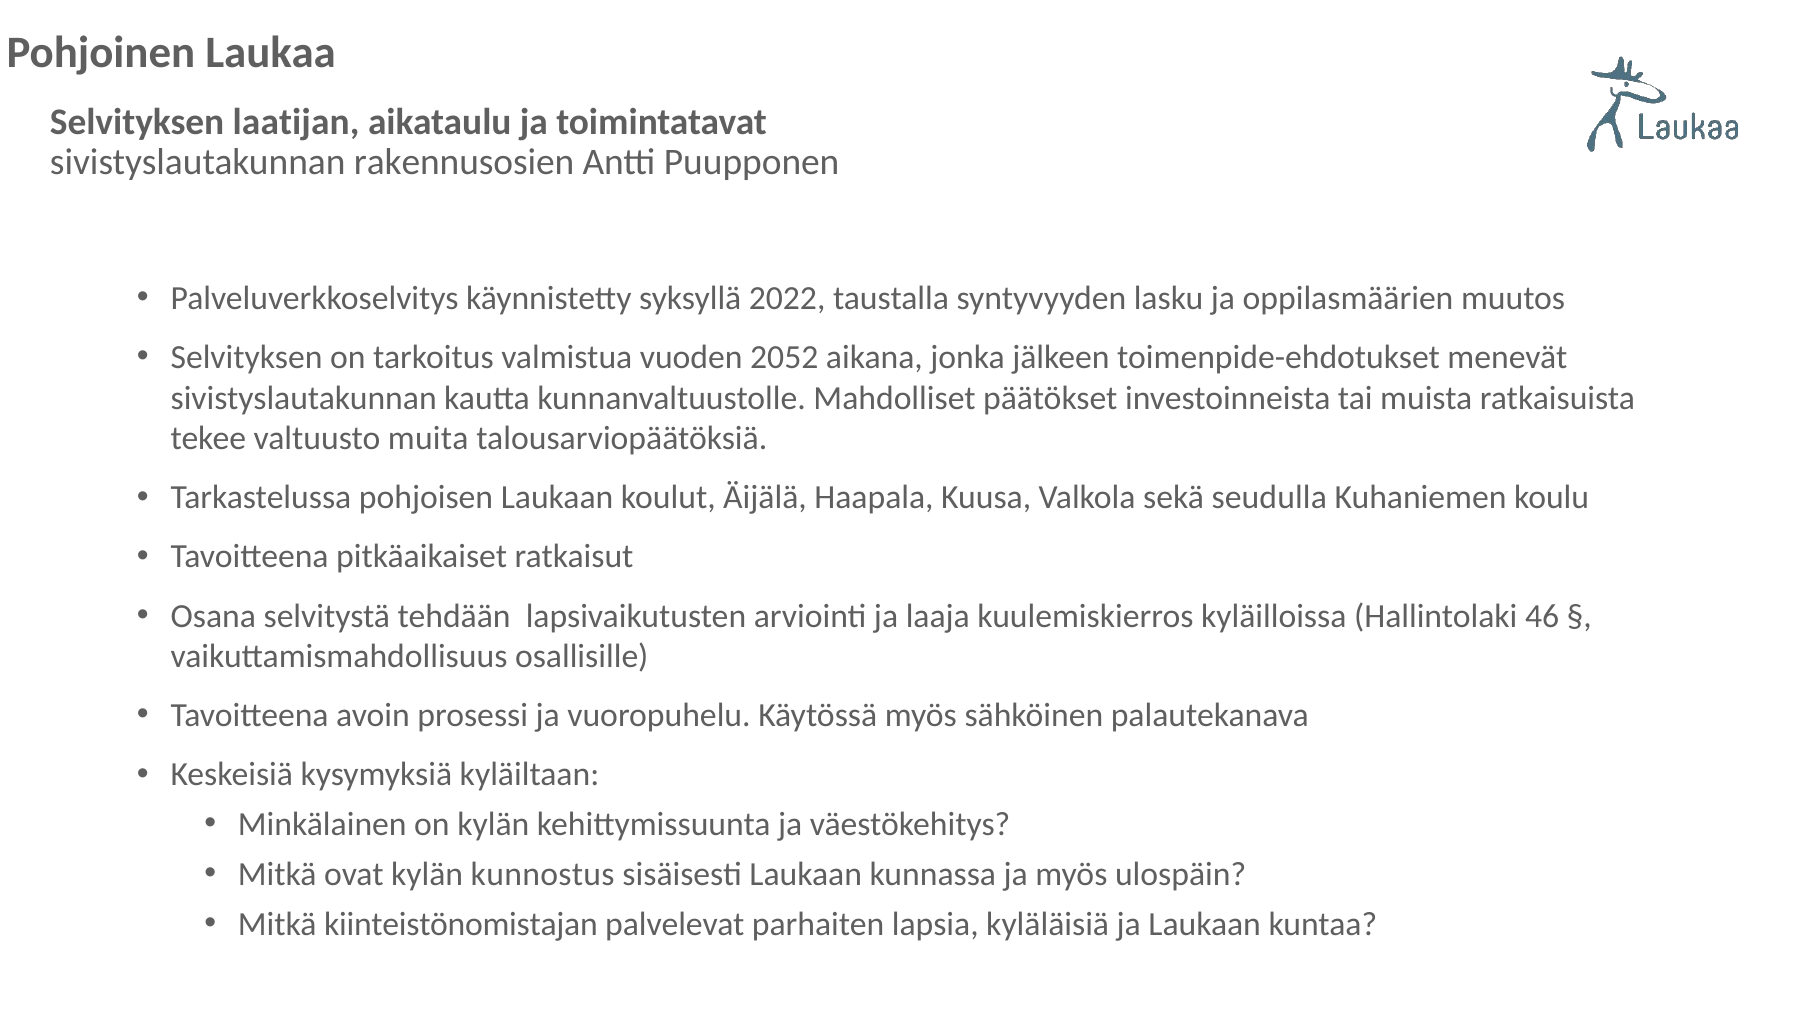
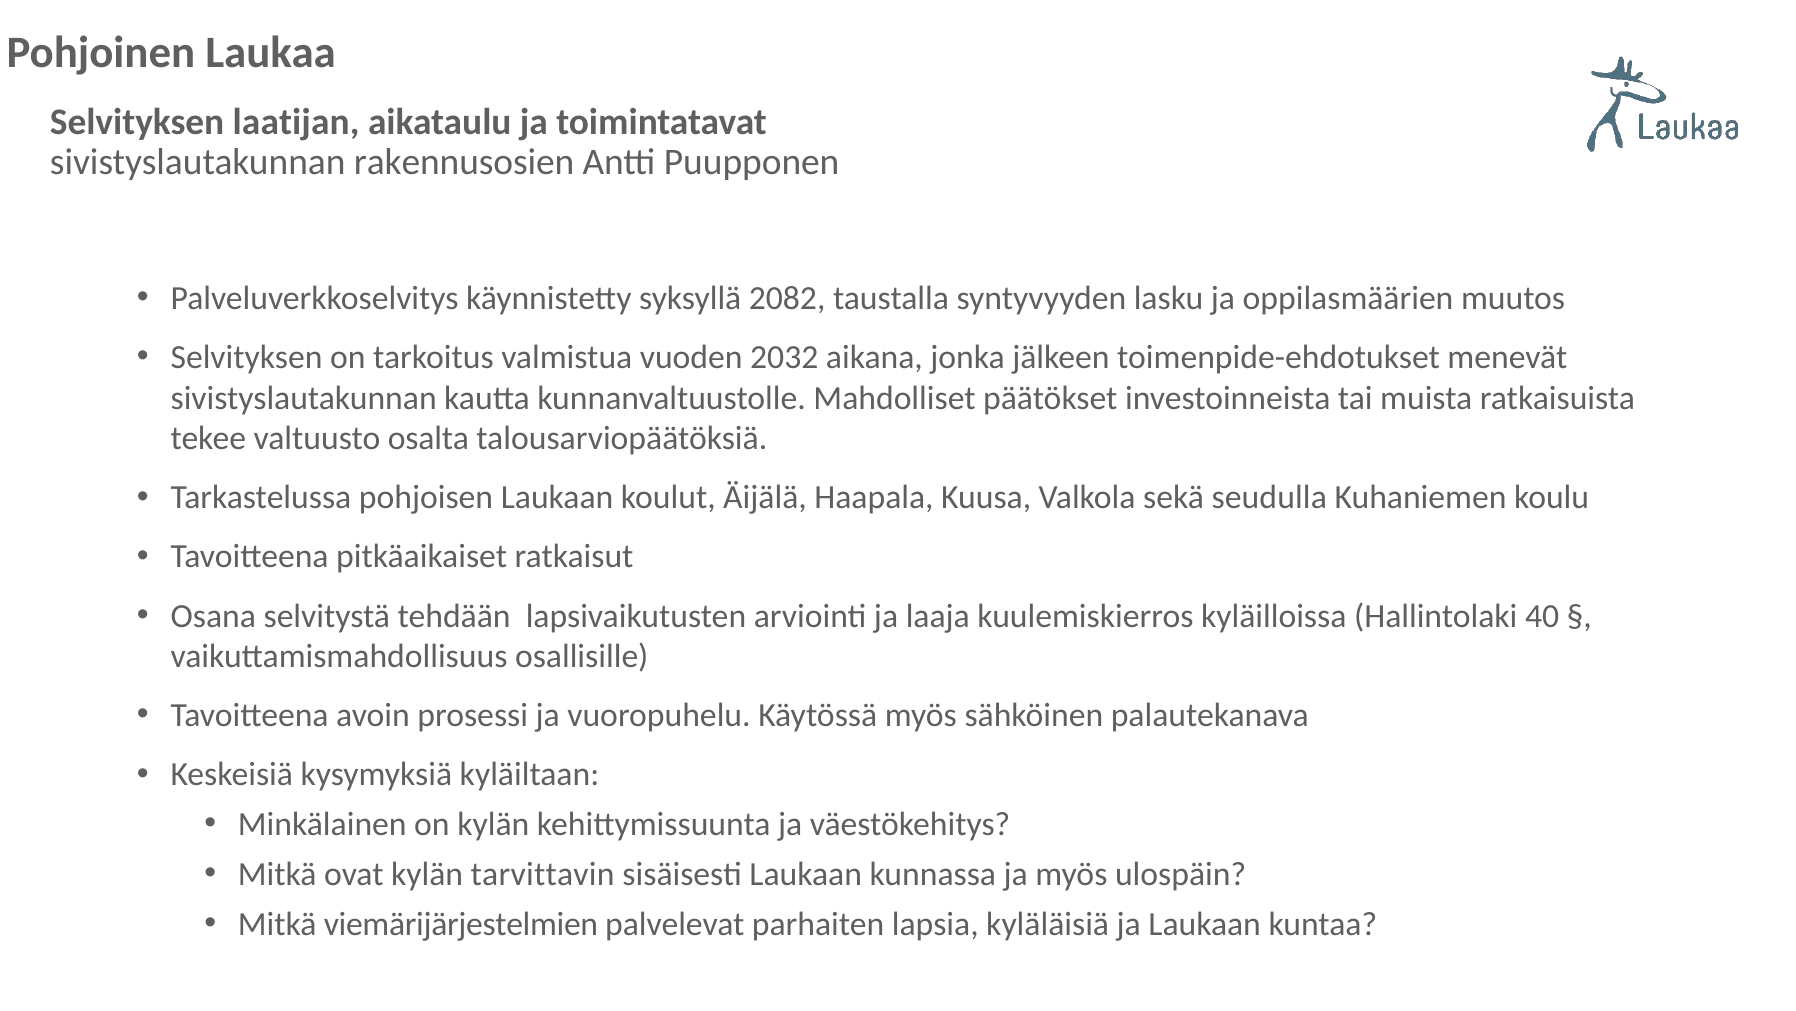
2022: 2022 -> 2082
2052: 2052 -> 2032
muita: muita -> osalta
46: 46 -> 40
kunnostus: kunnostus -> tarvittavin
kiinteistönomistajan: kiinteistönomistajan -> viemärijärjestelmien
